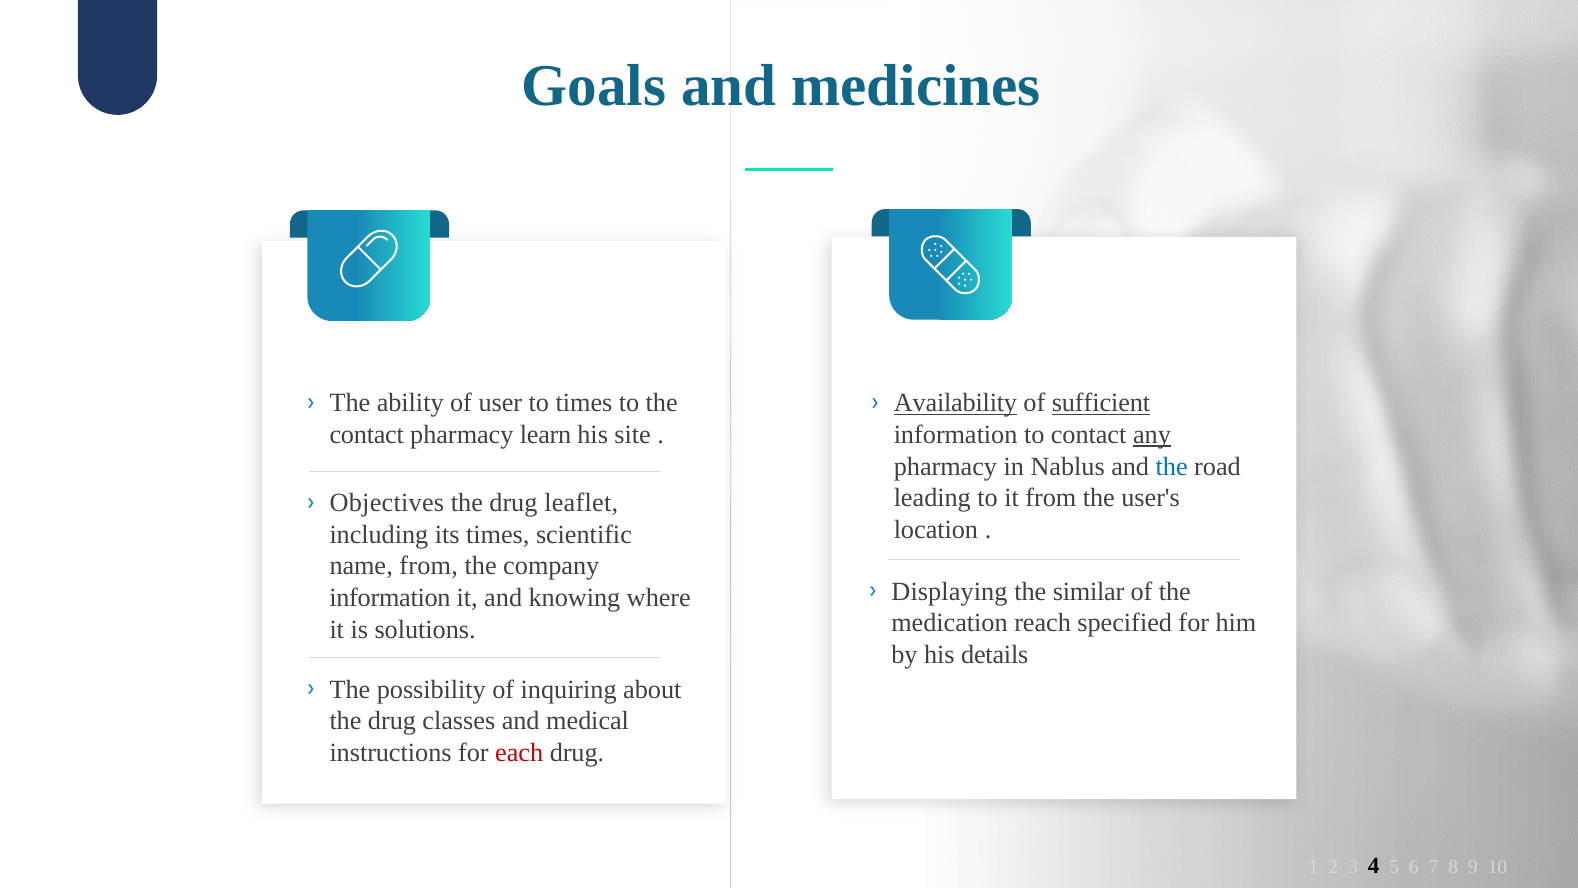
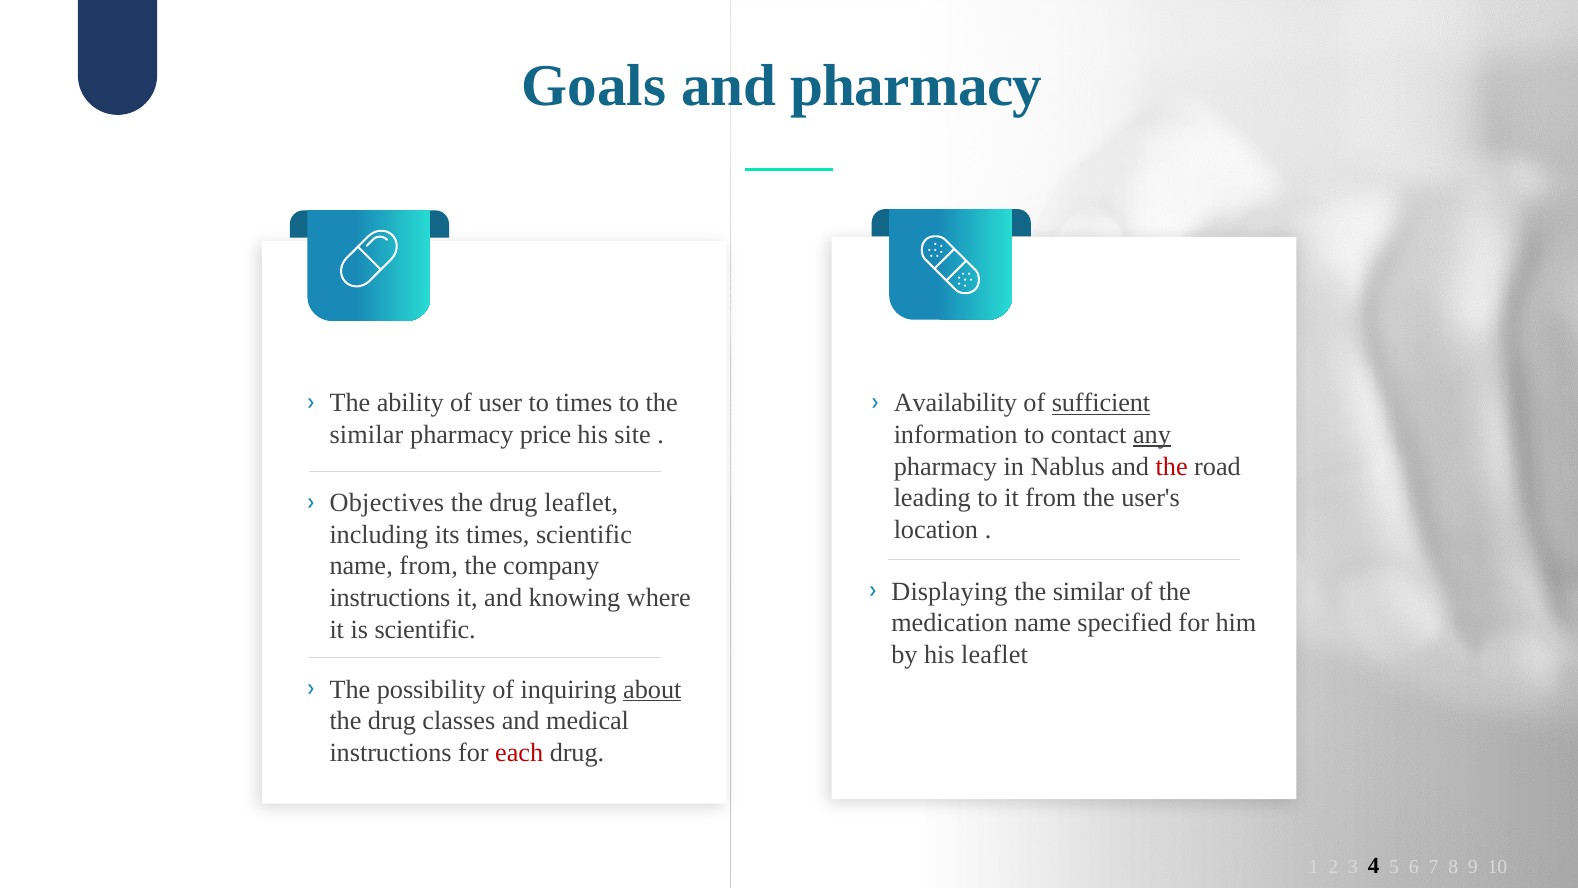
and medicines: medicines -> pharmacy
Availability underline: present -> none
contact at (367, 435): contact -> similar
learn: learn -> price
the at (1172, 466) colour: blue -> red
information at (390, 598): information -> instructions
medication reach: reach -> name
is solutions: solutions -> scientific
his details: details -> leaflet
about underline: none -> present
